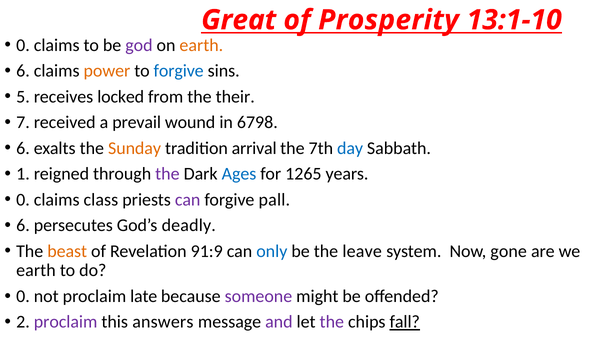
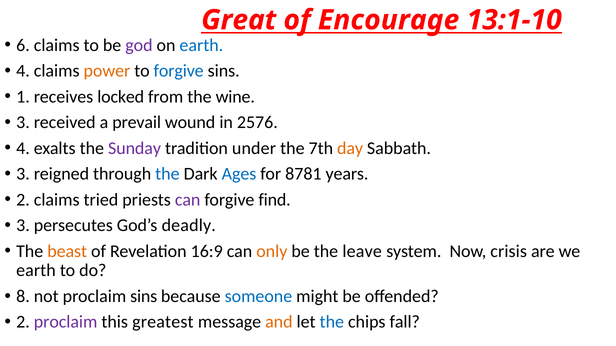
Prosperity: Prosperity -> Encourage
0 at (23, 45): 0 -> 6
earth at (201, 45) colour: orange -> blue
6 at (23, 71): 6 -> 4
5: 5 -> 1
their: their -> wine
7 at (23, 123): 7 -> 3
6798: 6798 -> 2576
6 at (23, 148): 6 -> 4
Sunday colour: orange -> purple
arrival: arrival -> under
day colour: blue -> orange
1 at (23, 174): 1 -> 3
the at (167, 174) colour: purple -> blue
1265: 1265 -> 8781
0 at (23, 200): 0 -> 2
class: class -> tried
pall: pall -> find
6 at (23, 226): 6 -> 3
91:9: 91:9 -> 16:9
only colour: blue -> orange
gone: gone -> crisis
0 at (23, 297): 0 -> 8
proclaim late: late -> sins
someone colour: purple -> blue
answers: answers -> greatest
and colour: purple -> orange
the at (332, 323) colour: purple -> blue
fall underline: present -> none
